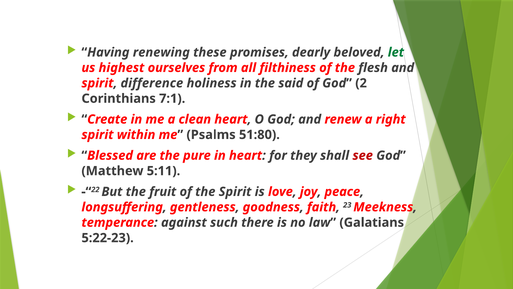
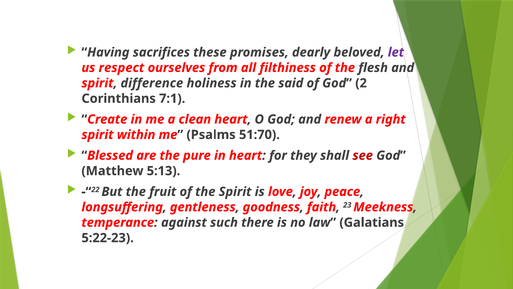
renewing: renewing -> sacrifices
let colour: green -> purple
highest: highest -> respect
51:80: 51:80 -> 51:70
5:11: 5:11 -> 5:13
